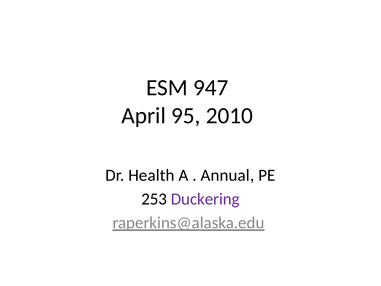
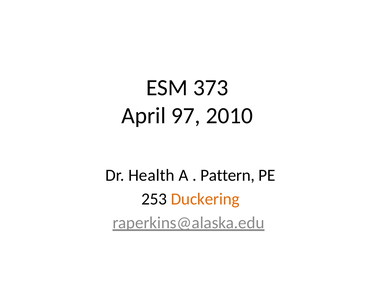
947: 947 -> 373
95: 95 -> 97
Annual: Annual -> Pattern
Duckering colour: purple -> orange
